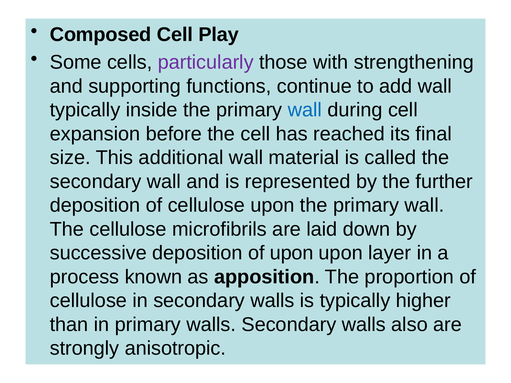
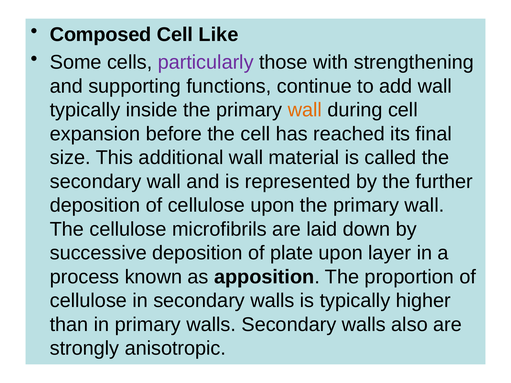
Play: Play -> Like
wall at (305, 110) colour: blue -> orange
of upon: upon -> plate
